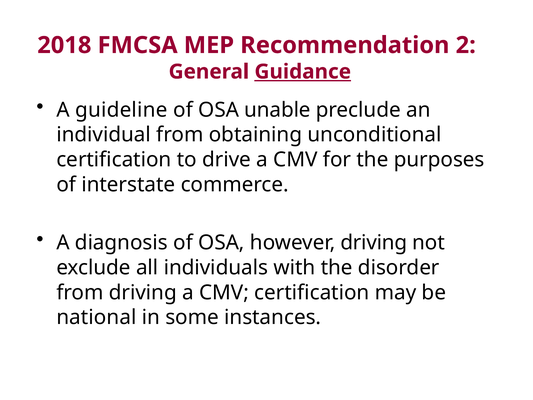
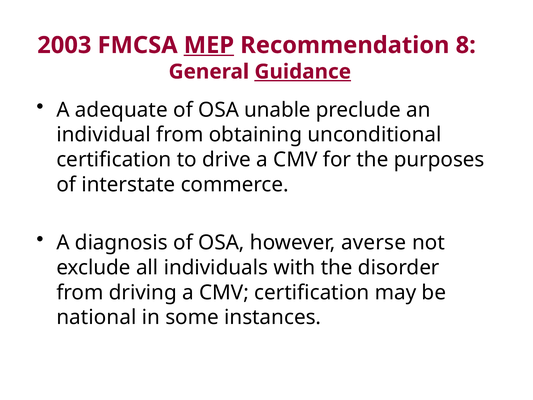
2018: 2018 -> 2003
MEP underline: none -> present
2: 2 -> 8
guideline: guideline -> adequate
however driving: driving -> averse
